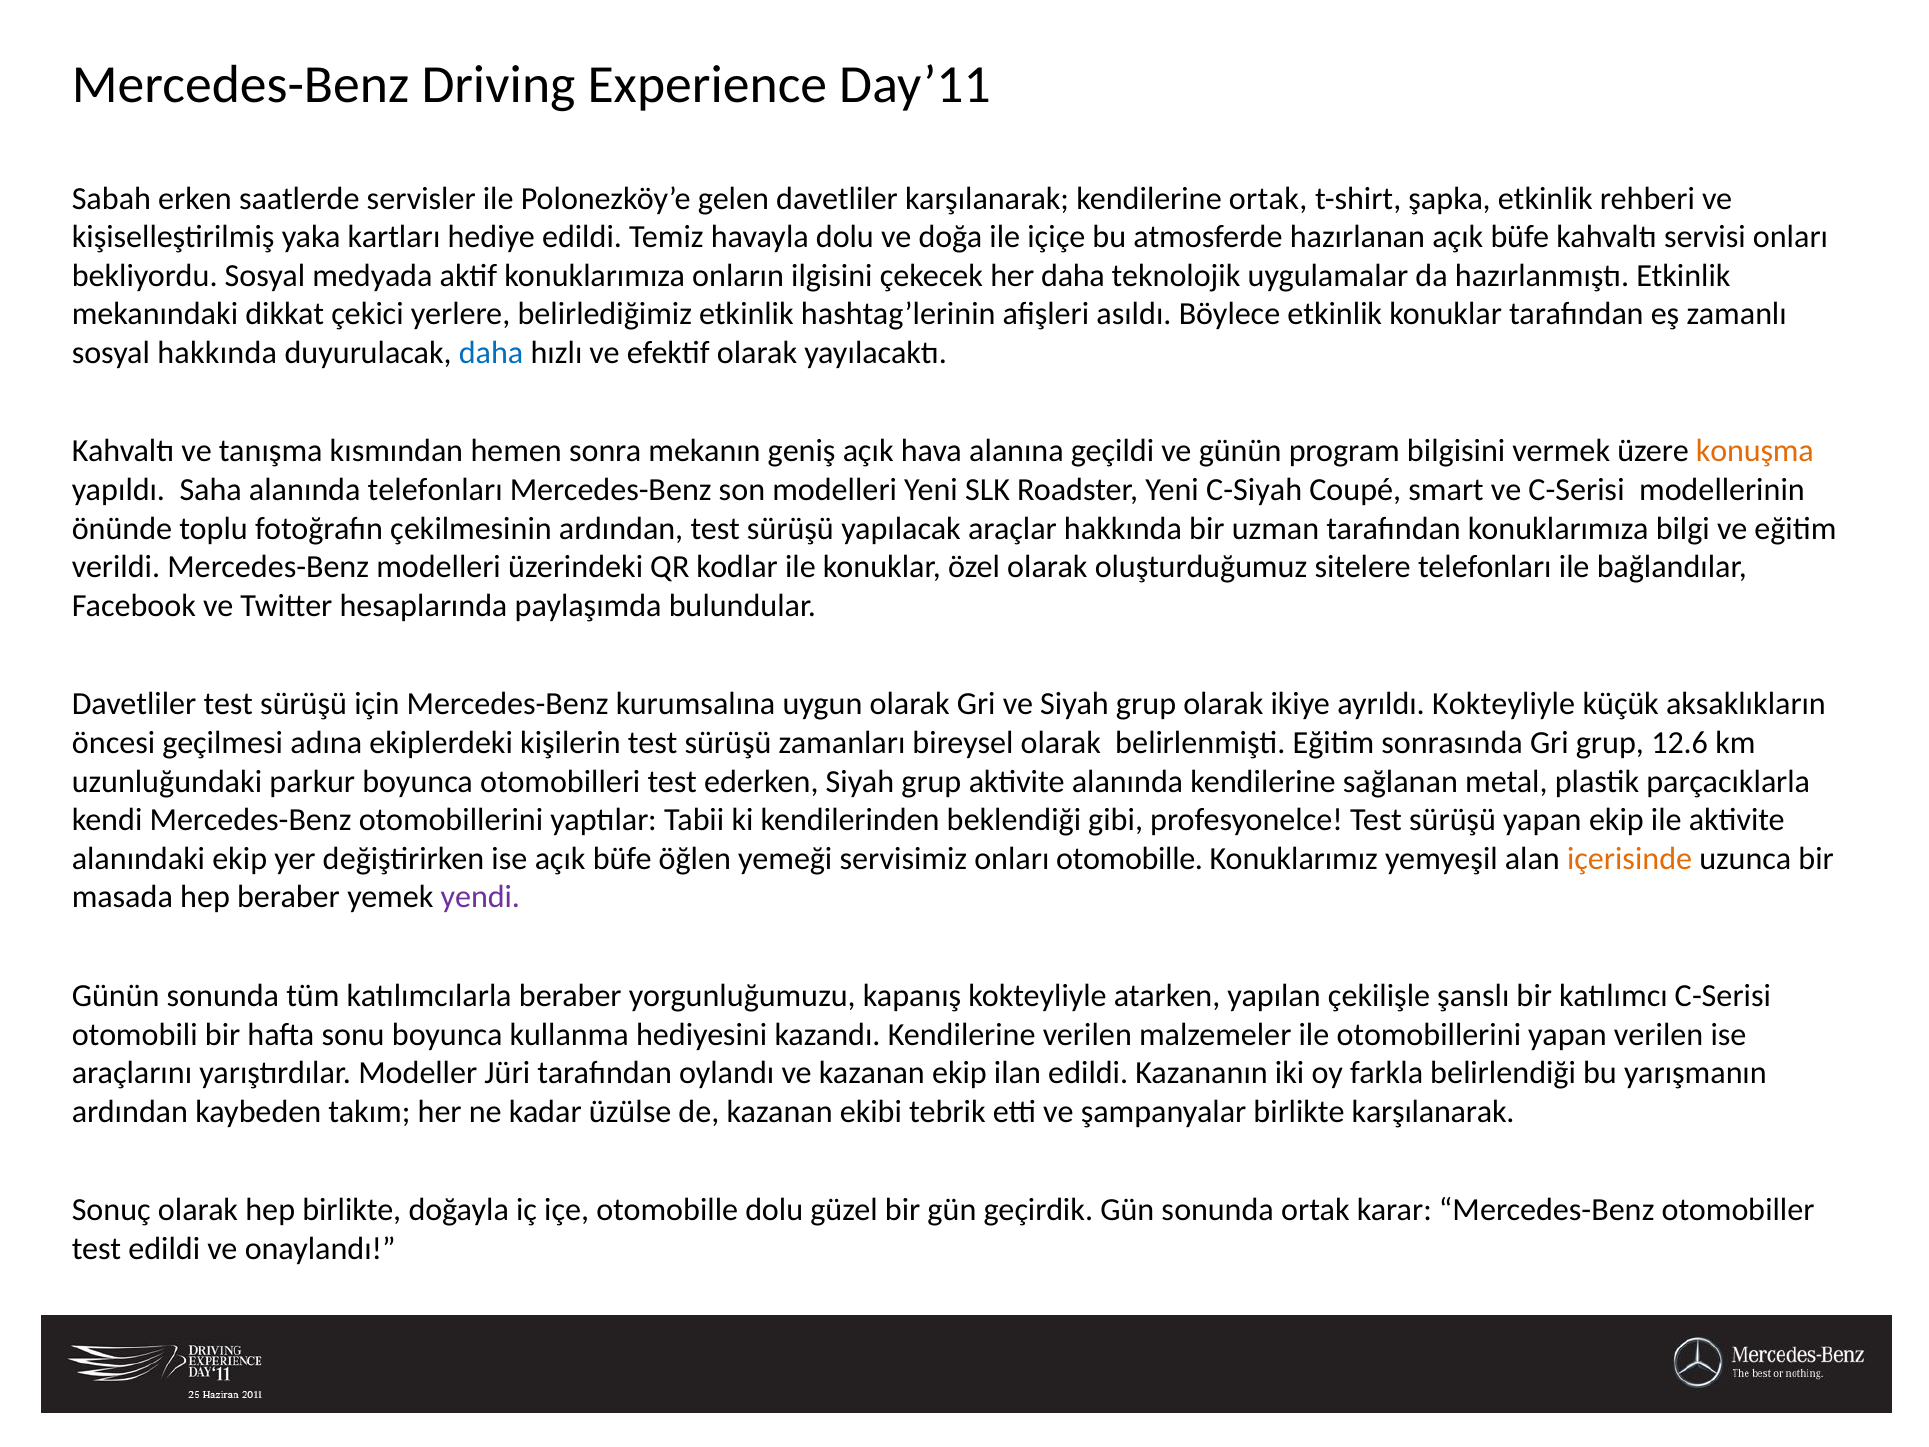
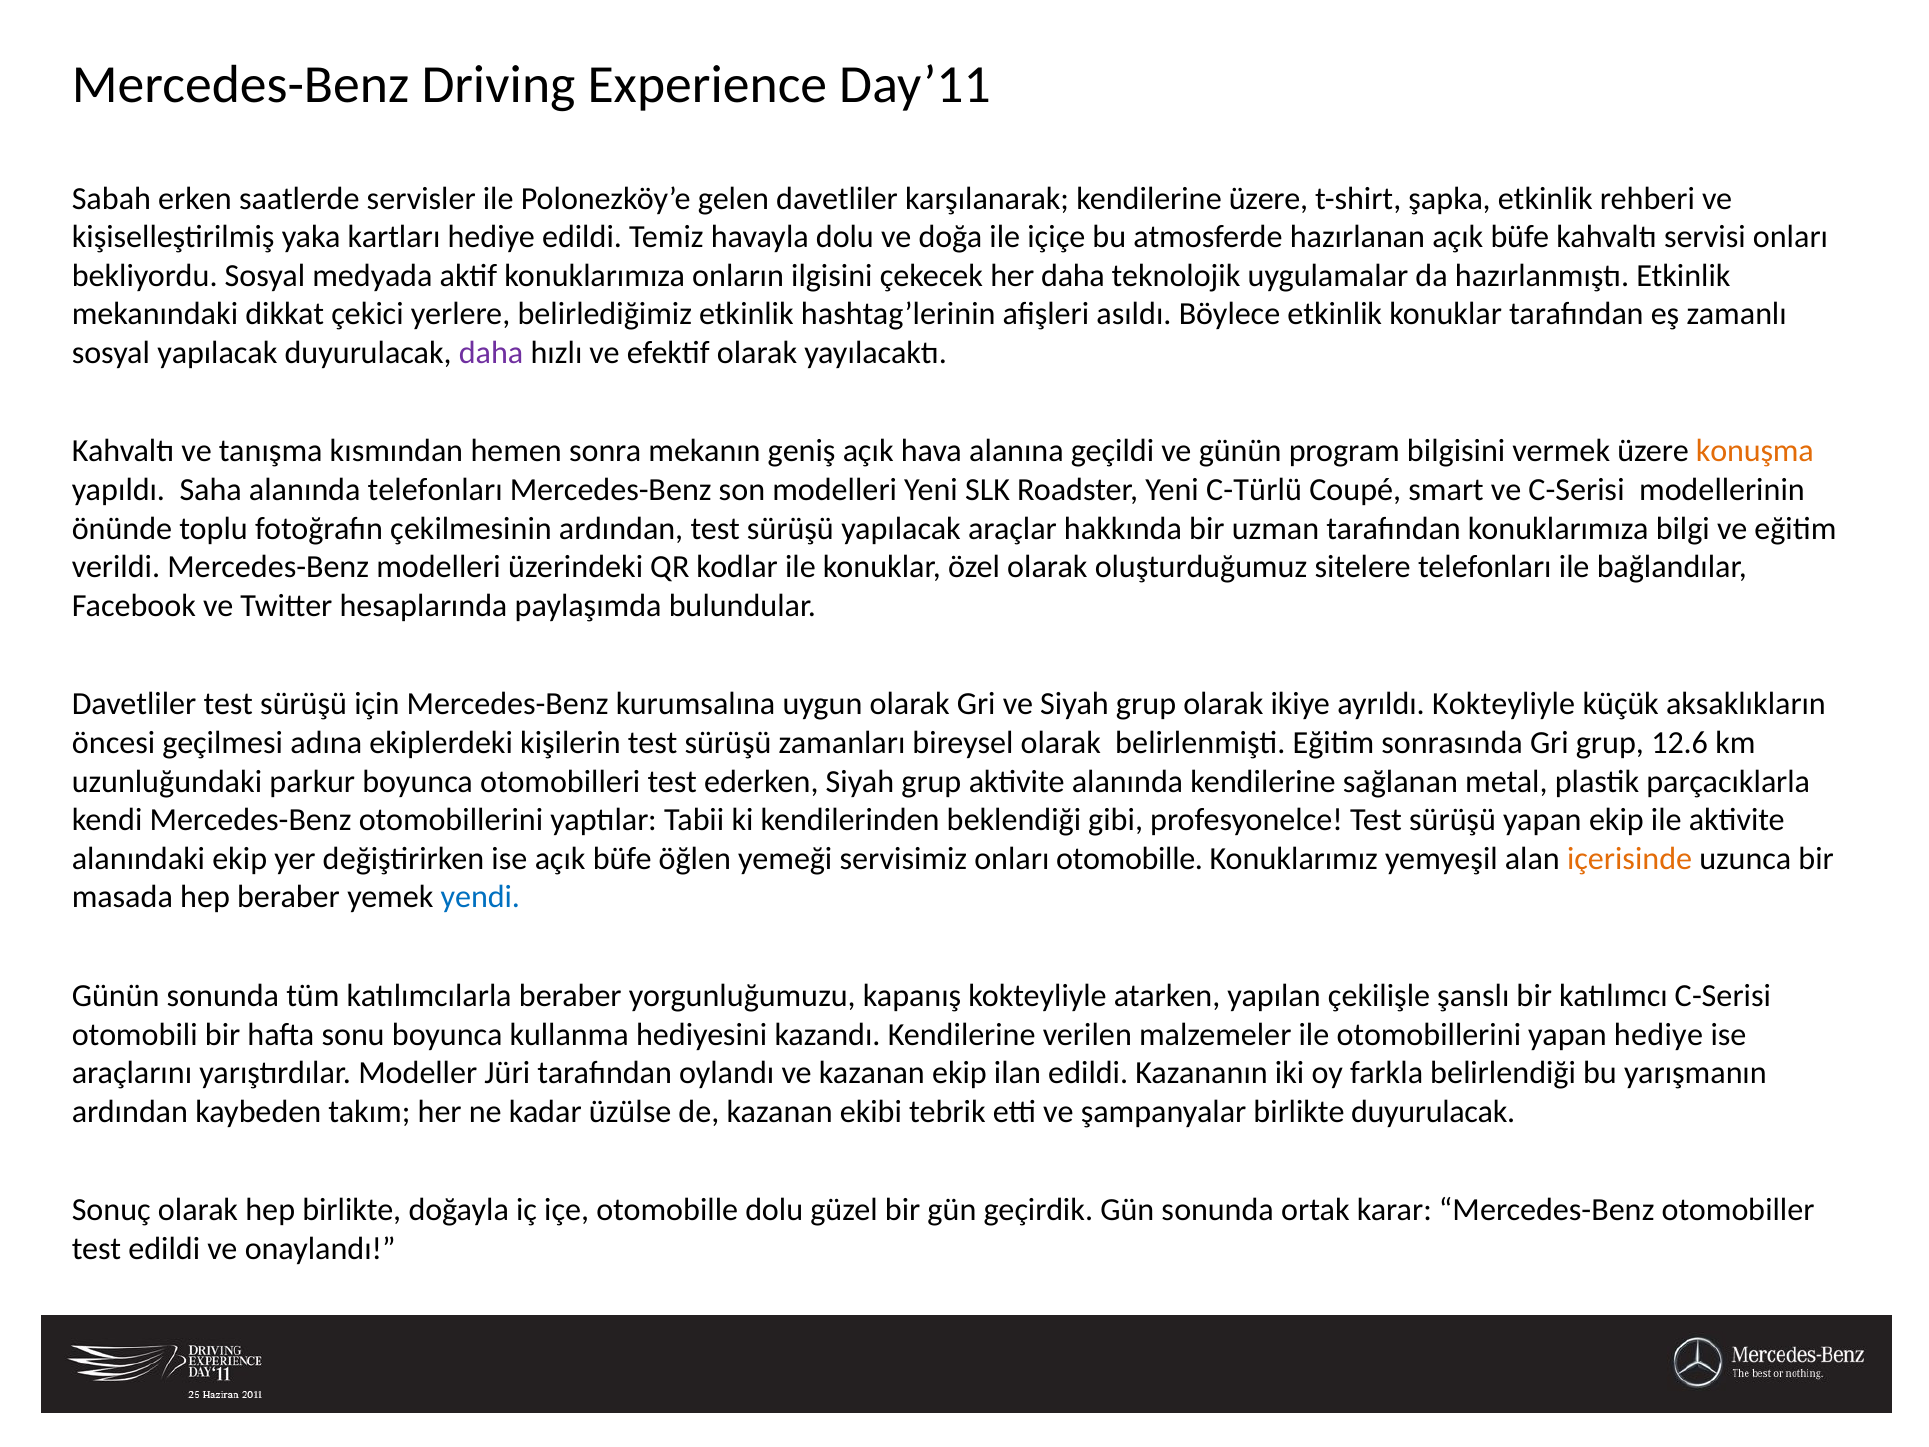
kendilerine ortak: ortak -> üzere
sosyal hakkında: hakkında -> yapılacak
daha at (491, 353) colour: blue -> purple
C-Siyah: C-Siyah -> C-Türlü
yendi colour: purple -> blue
yapan verilen: verilen -> hediye
birlikte karşılanarak: karşılanarak -> duyurulacak
